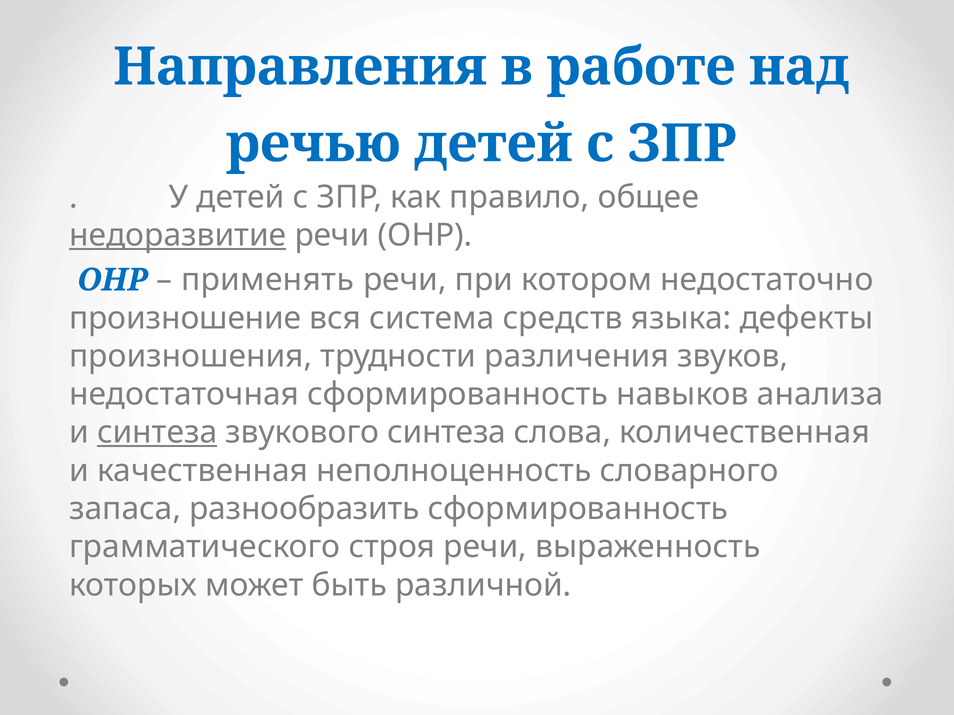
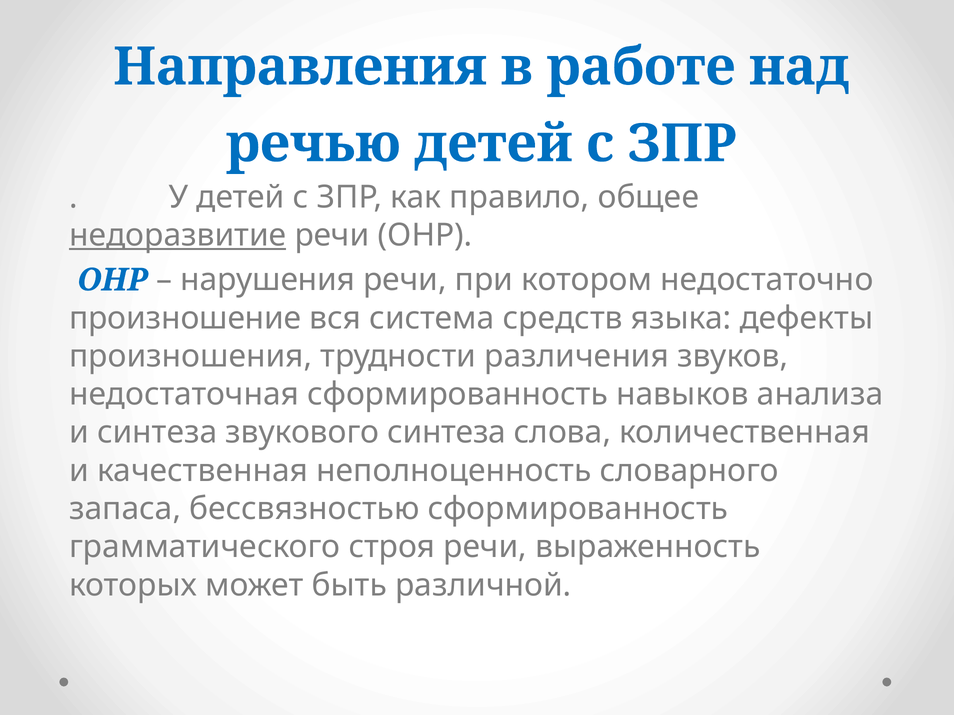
применять: применять -> нарушения
синтеза at (157, 433) underline: present -> none
разнообразить: разнообразить -> бессвязностью
